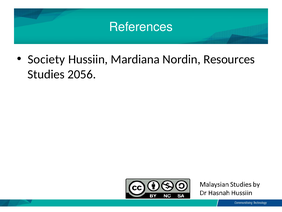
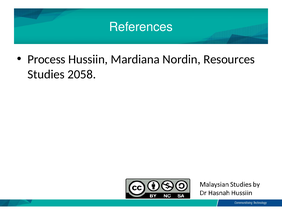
Society: Society -> Process
2056: 2056 -> 2058
